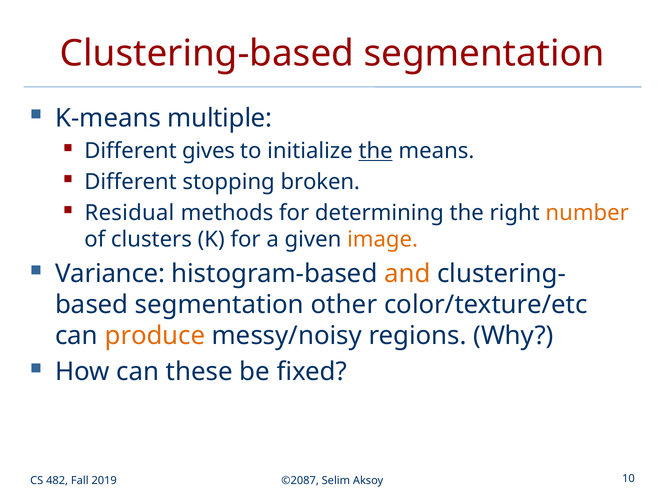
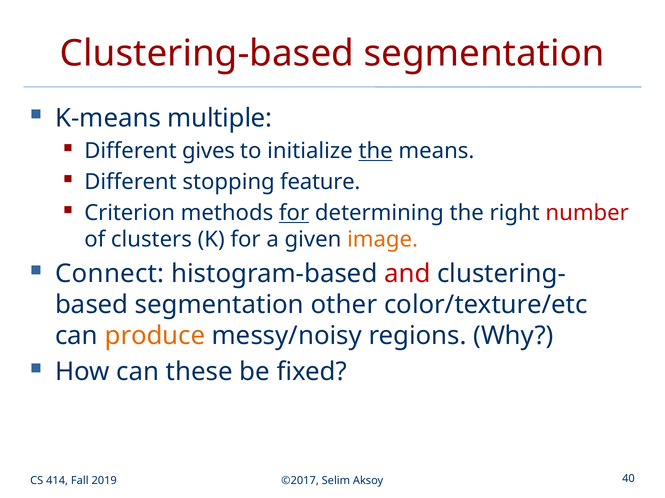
broken: broken -> feature
Residual: Residual -> Criterion
for at (294, 213) underline: none -> present
number colour: orange -> red
Variance: Variance -> Connect
and colour: orange -> red
482: 482 -> 414
©2087: ©2087 -> ©2017
10: 10 -> 40
